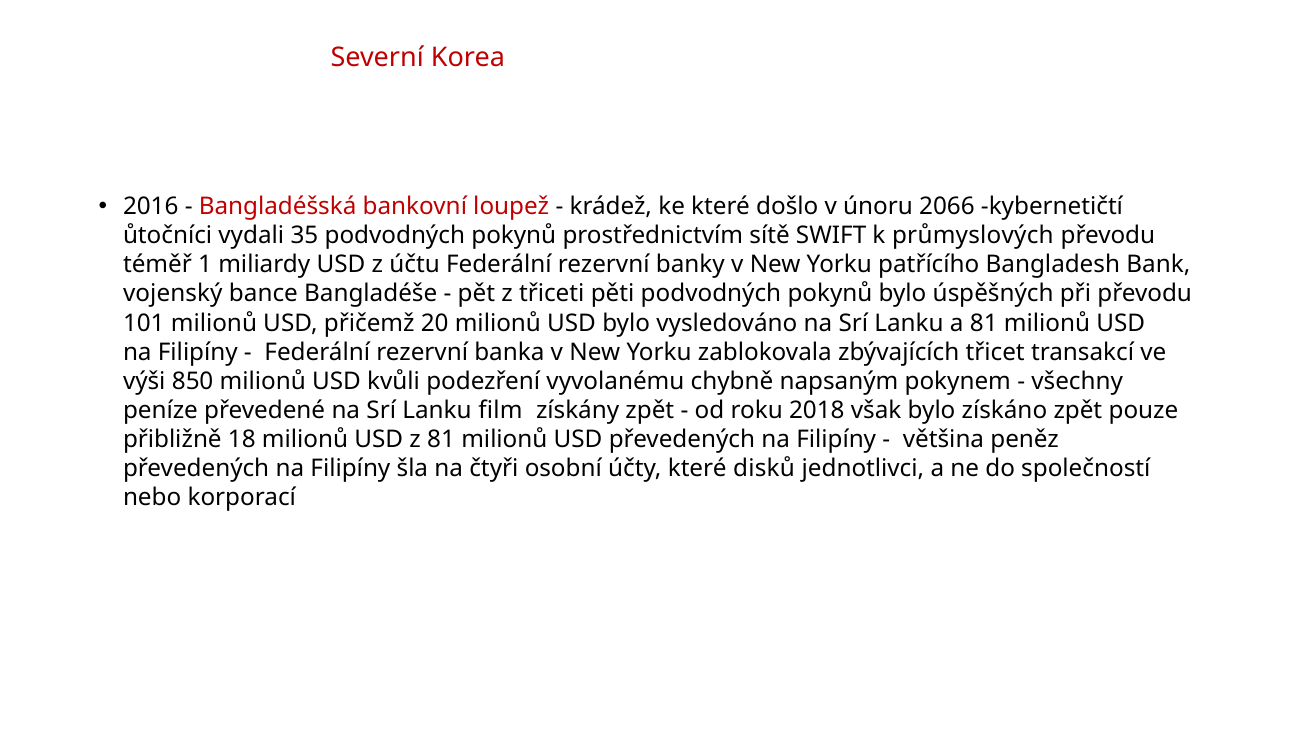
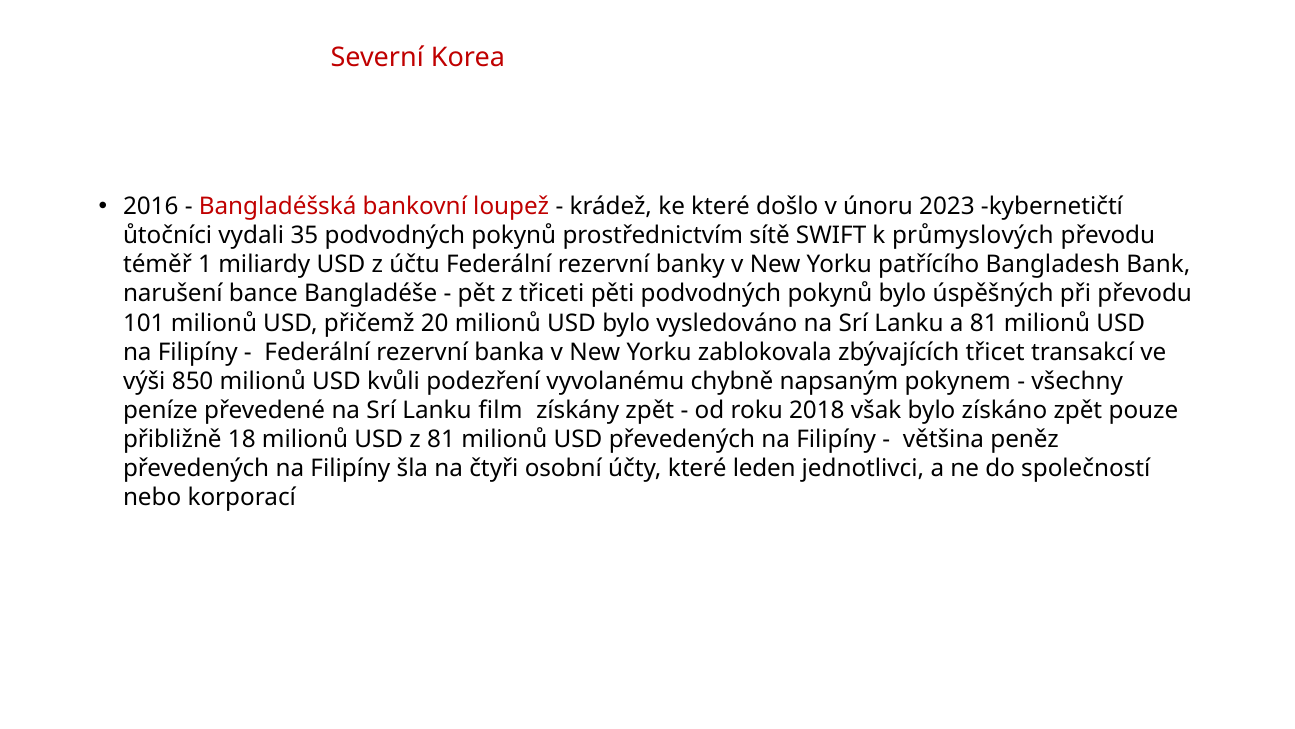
2066: 2066 -> 2023
vojenský: vojenský -> narušení
disků: disků -> leden
